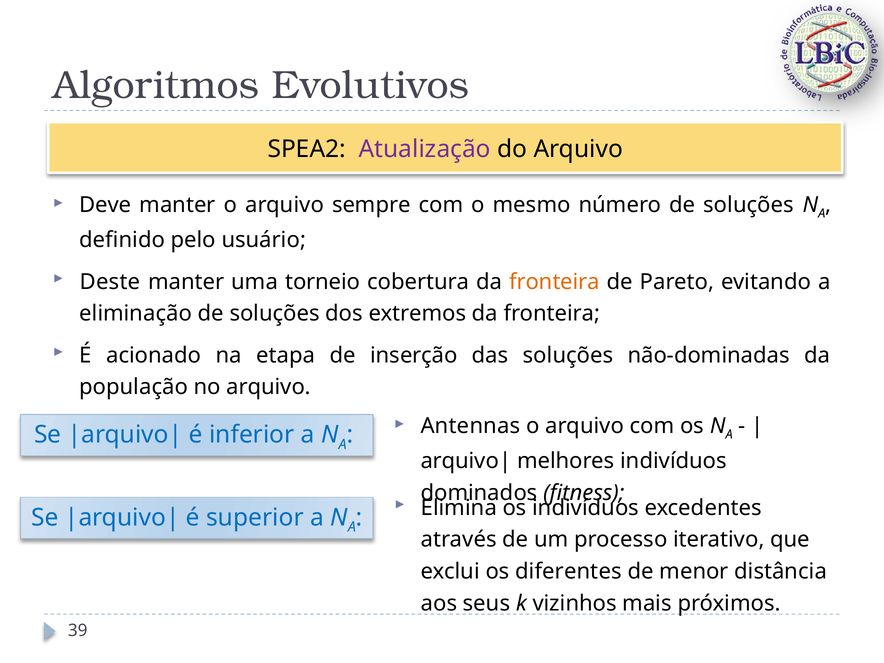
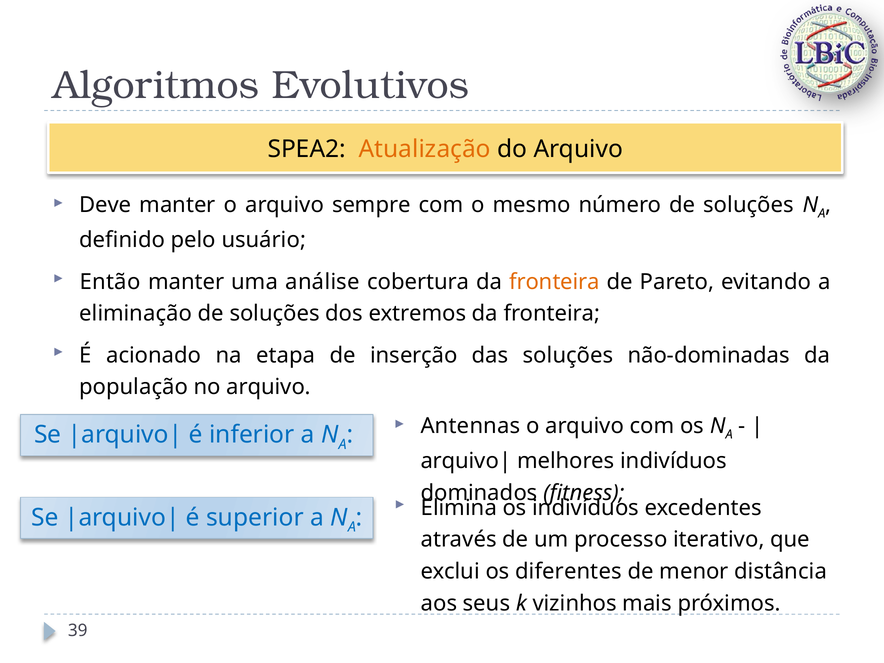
Atualização colour: purple -> orange
Deste: Deste -> Então
torneio: torneio -> análise
